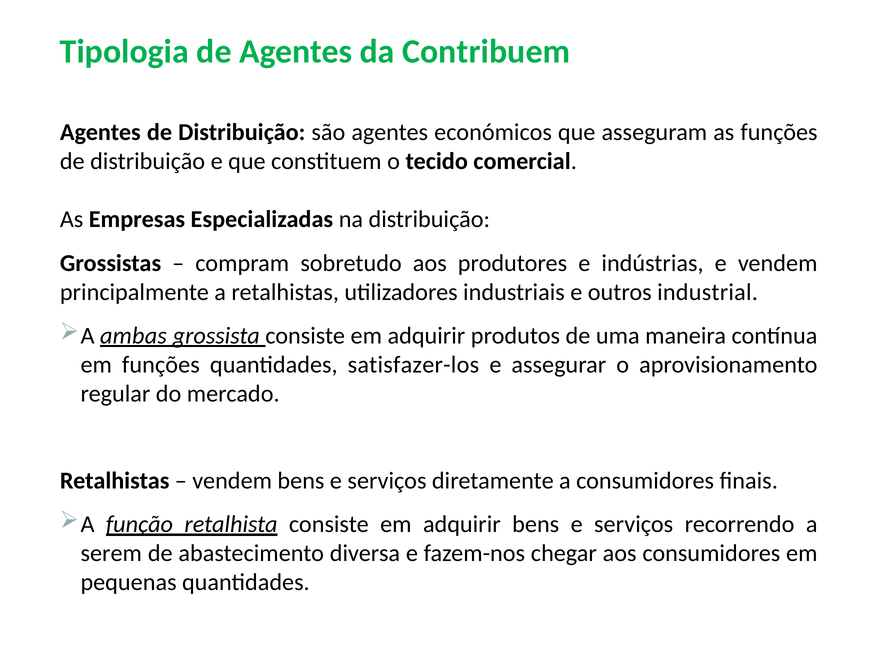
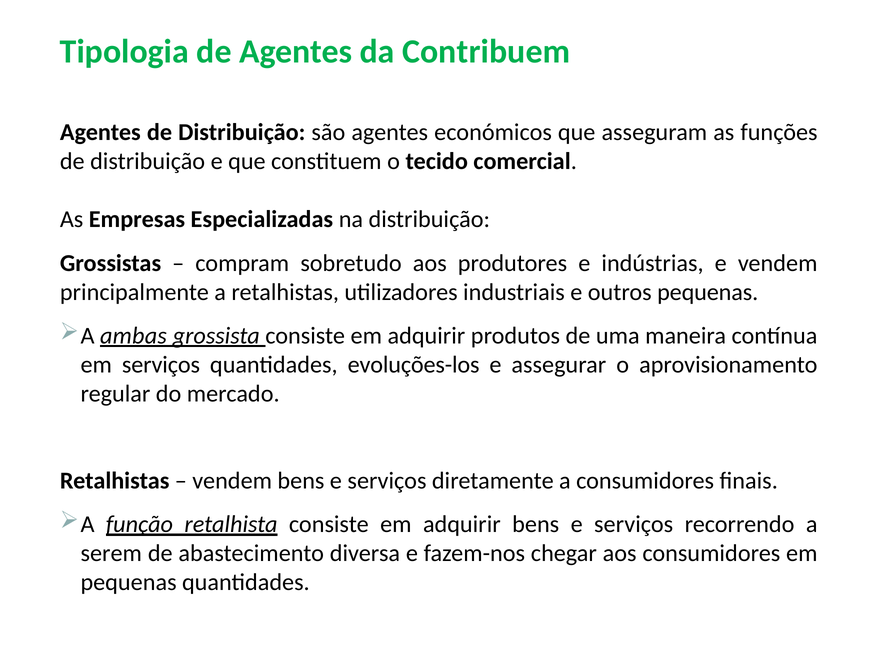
outros industrial: industrial -> pequenas
em funções: funções -> serviços
satisfazer-los: satisfazer-los -> evoluções-los
